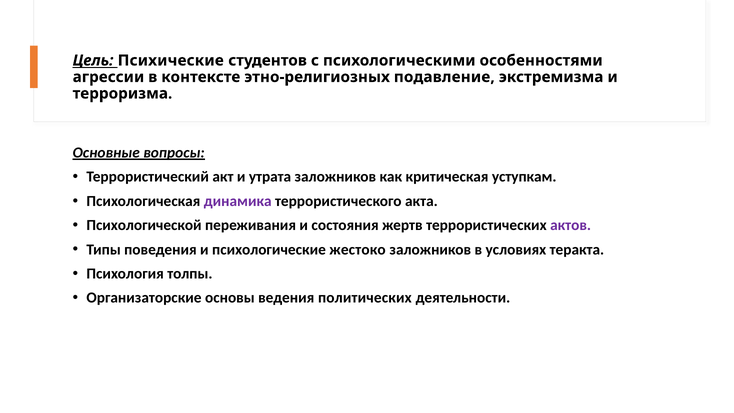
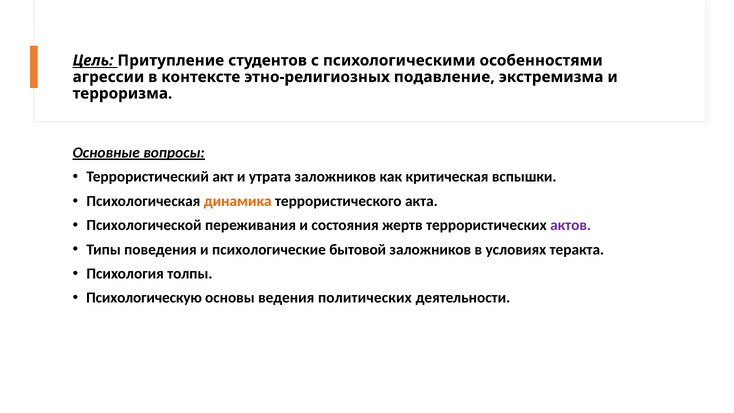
Психические: Психические -> Притупление
уступкам: уступкам -> вспышки
динамика colour: purple -> orange
жестоко: жестоко -> бытовой
Организаторские: Организаторские -> Психологическую
